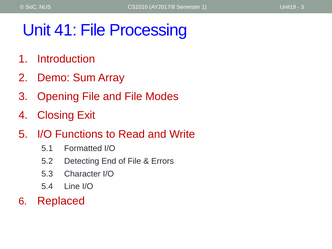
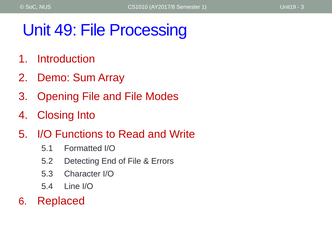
41: 41 -> 49
Exit: Exit -> Into
